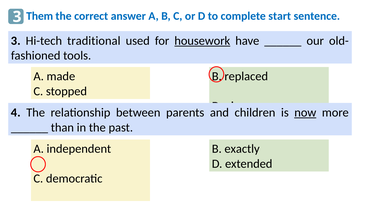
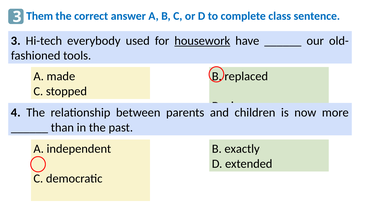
start: start -> class
traditional: traditional -> everybody
now underline: present -> none
